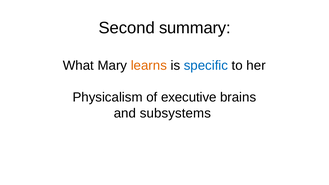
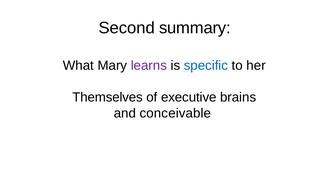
learns colour: orange -> purple
Physicalism: Physicalism -> Themselves
subsystems: subsystems -> conceivable
